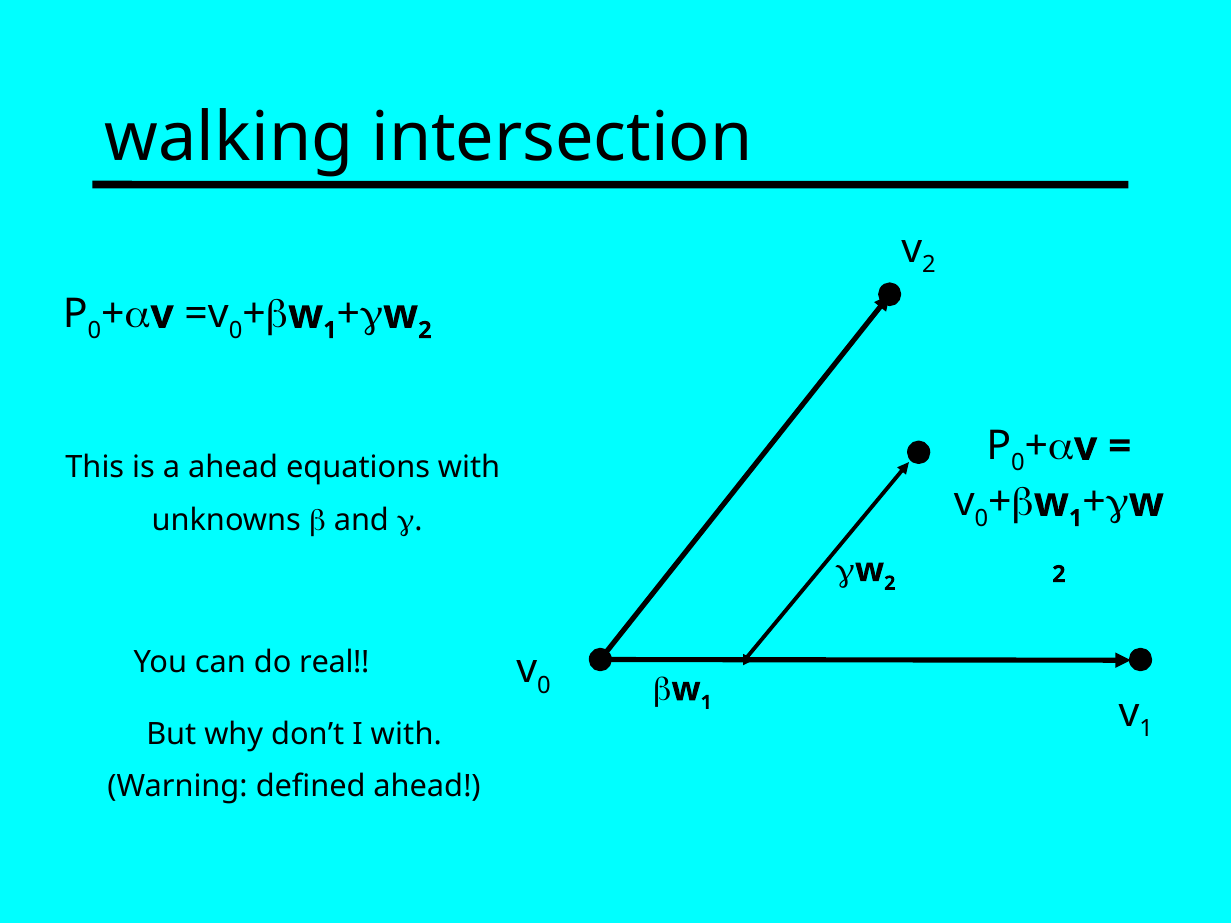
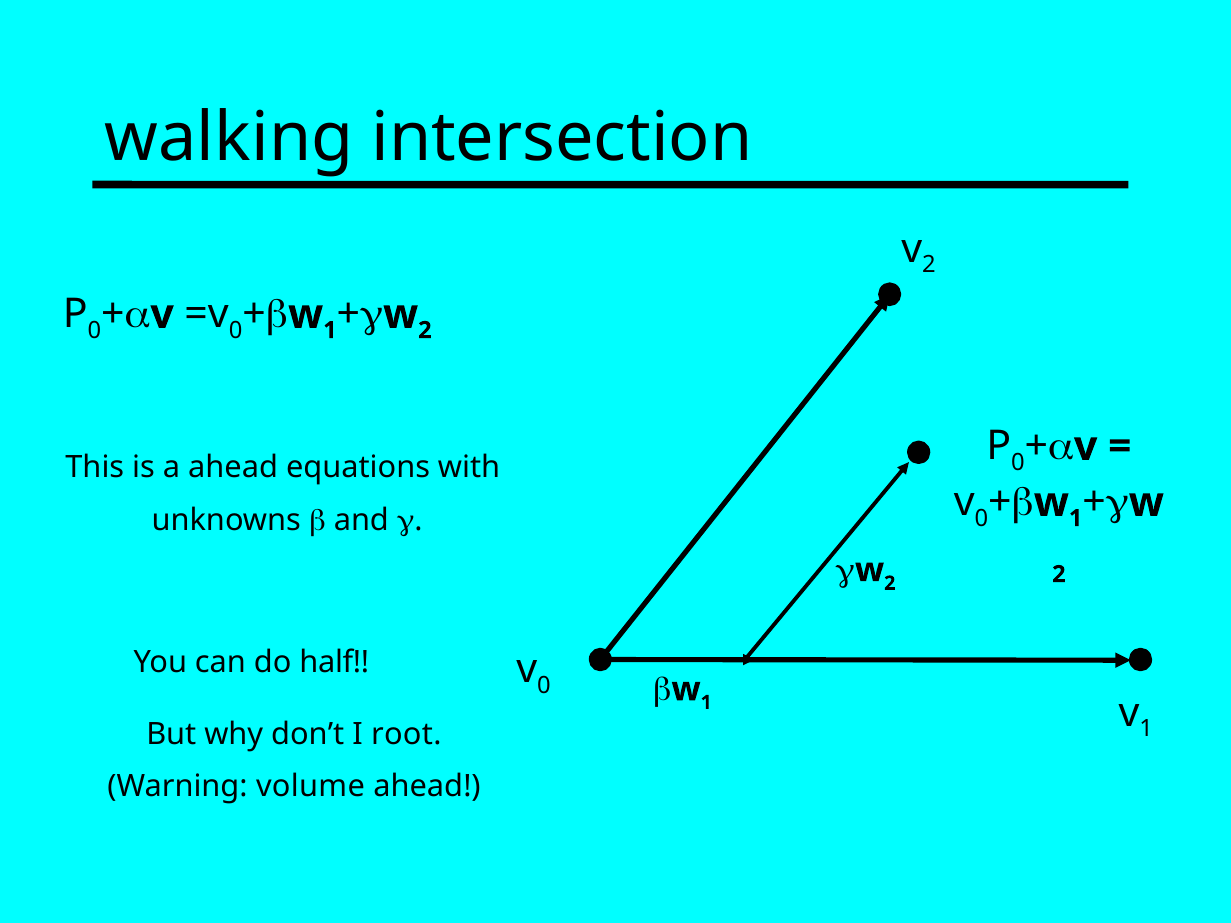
real: real -> half
I with: with -> root
defined: defined -> volume
